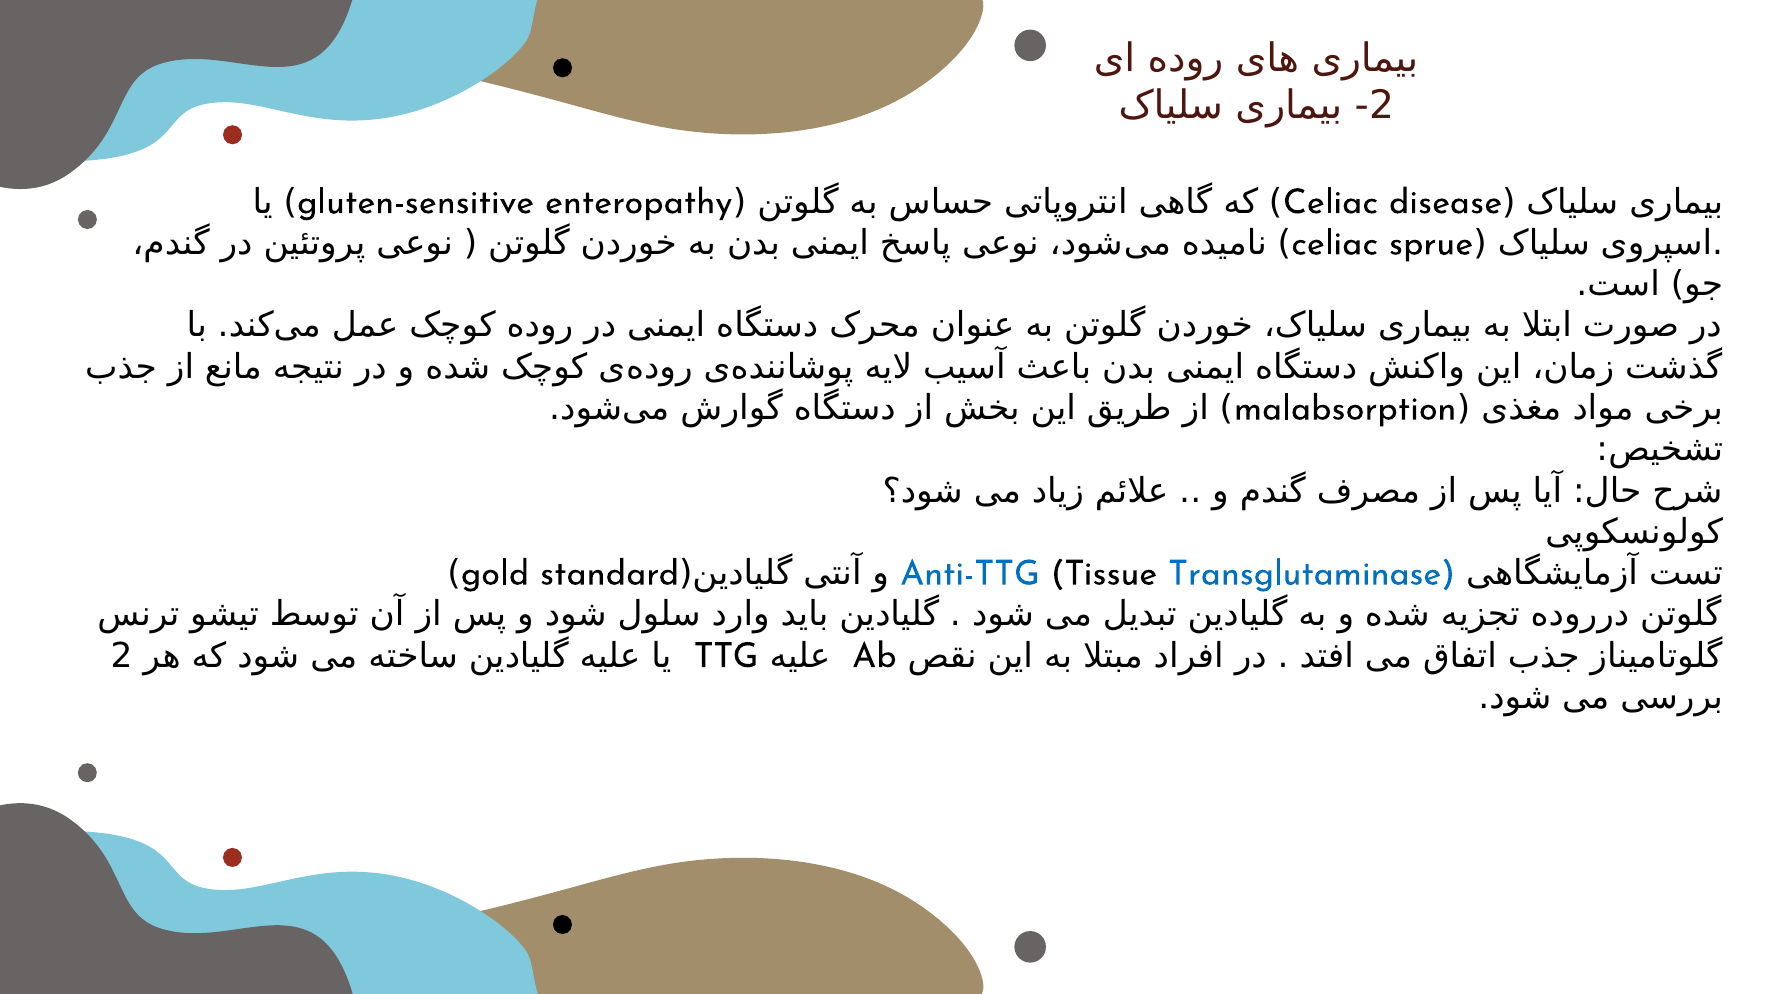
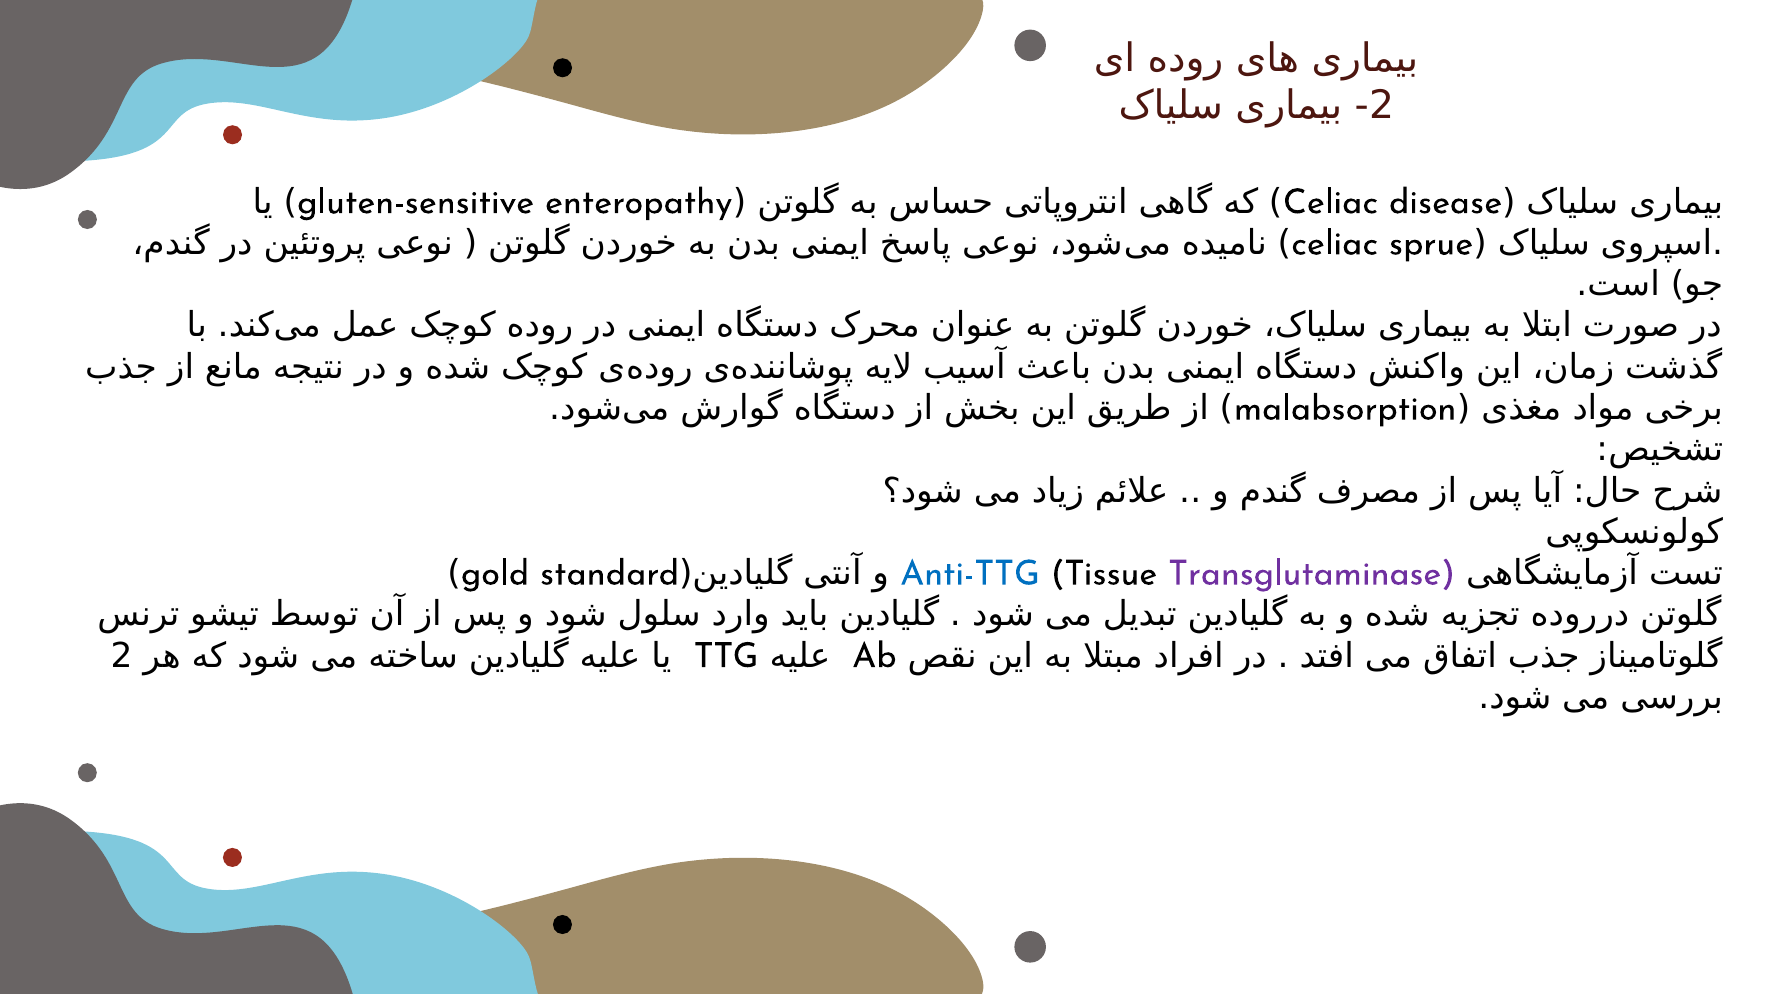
Transglutaminase colour: blue -> purple
